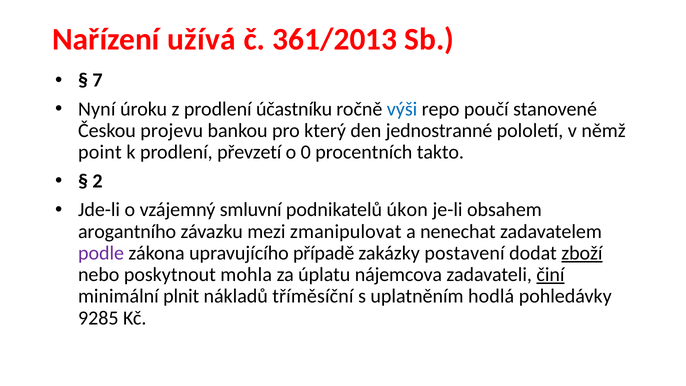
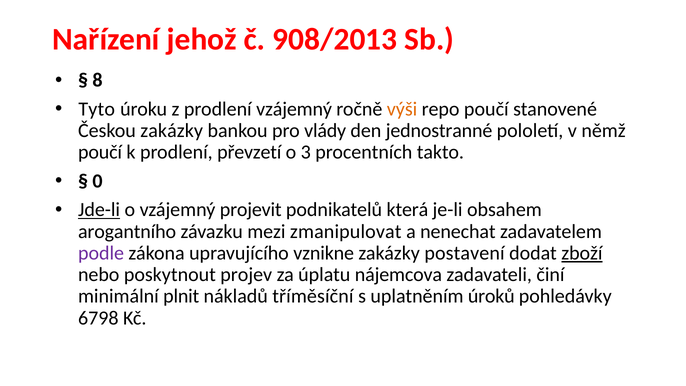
užívá: užívá -> jehož
361/2013: 361/2013 -> 908/2013
7: 7 -> 8
Nyní: Nyní -> Tyto
prodlení účastníku: účastníku -> vzájemný
výši colour: blue -> orange
Českou projevu: projevu -> zakázky
který: který -> vlády
point at (100, 152): point -> poučí
0: 0 -> 3
2: 2 -> 0
Jde-li underline: none -> present
smluvní: smluvní -> projevit
úkon: úkon -> která
případě: případě -> vznikne
mohla: mohla -> projev
činí underline: present -> none
hodlá: hodlá -> úroků
9285: 9285 -> 6798
